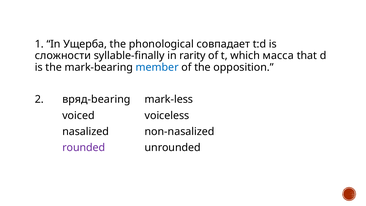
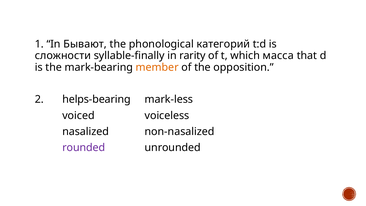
Ущерба: Ущерба -> Бывают
совпадает: совпадает -> категорий
member colour: blue -> orange
вряд-bearing: вряд-bearing -> helps-bearing
